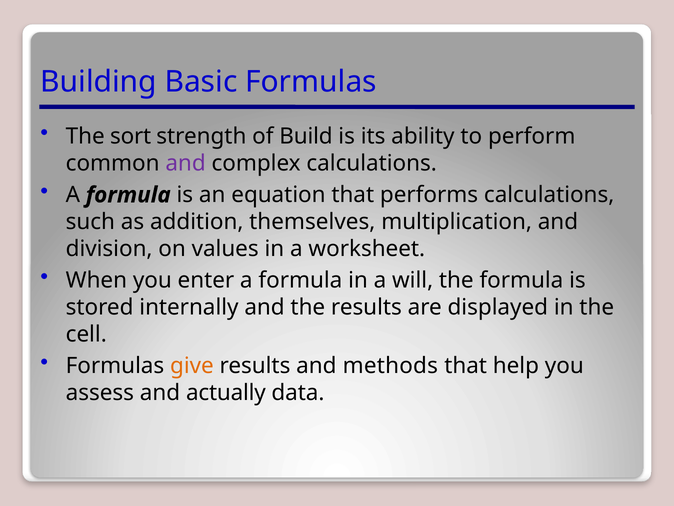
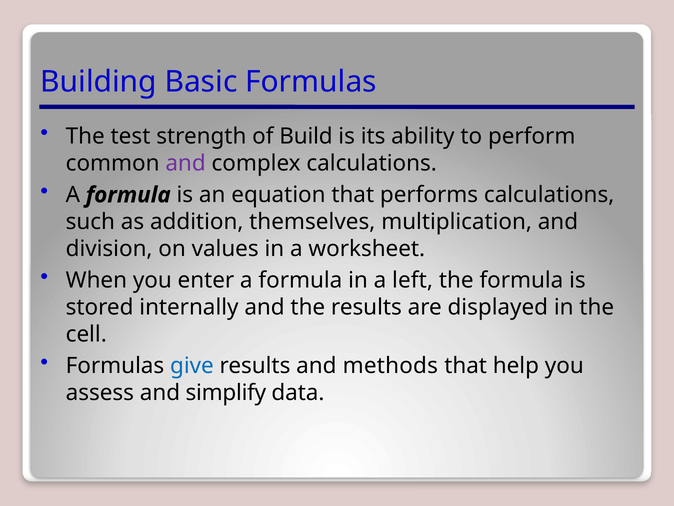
sort: sort -> test
will: will -> left
give colour: orange -> blue
actually: actually -> simplify
